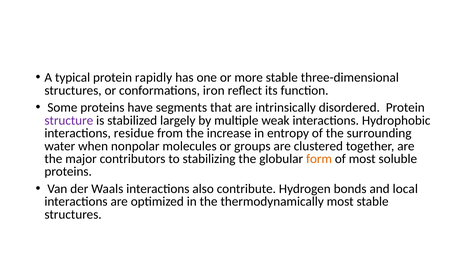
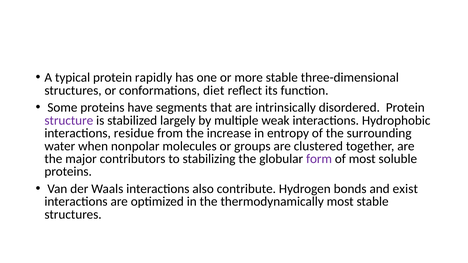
iron: iron -> diet
form colour: orange -> purple
local: local -> exist
